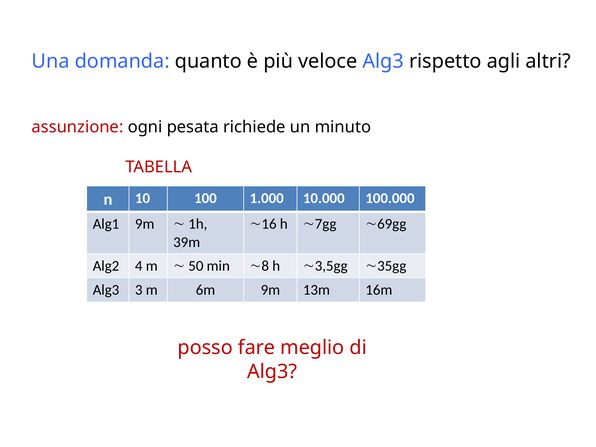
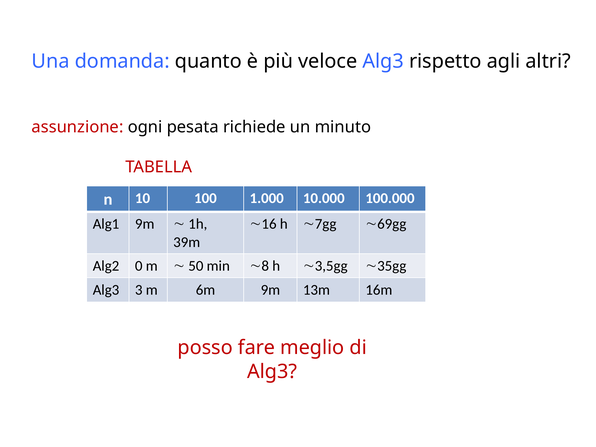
4: 4 -> 0
